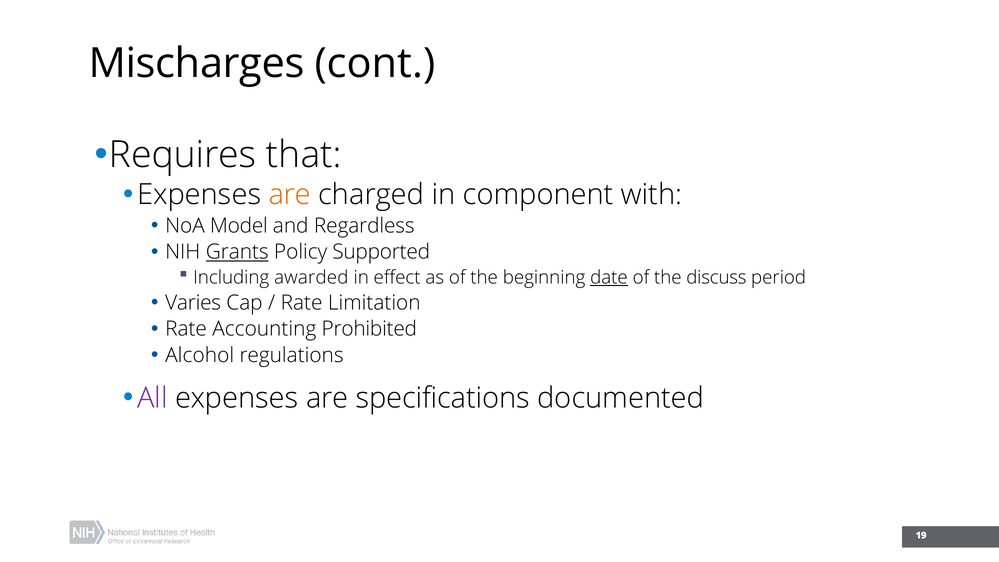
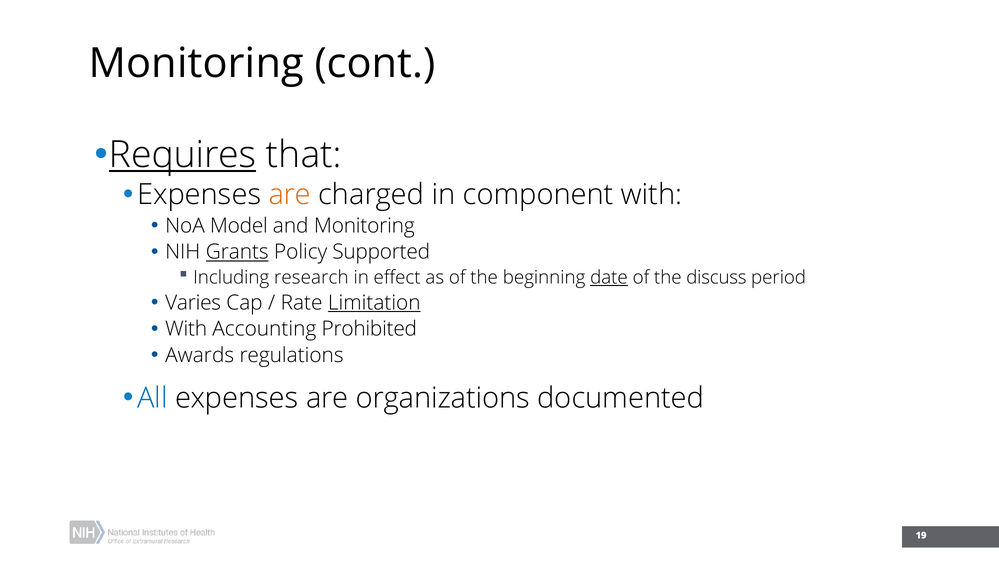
Mischarges at (197, 63): Mischarges -> Monitoring
Requires underline: none -> present
and Regardless: Regardless -> Monitoring
awarded: awarded -> research
Limitation underline: none -> present
Rate at (186, 329): Rate -> With
Alcohol: Alcohol -> Awards
All colour: purple -> blue
specifications: specifications -> organizations
